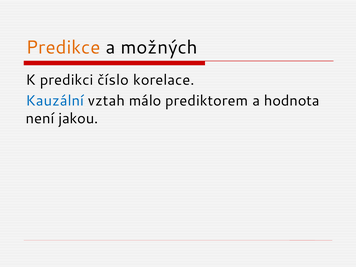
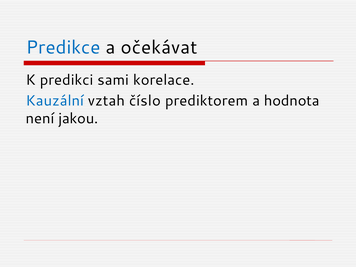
Predikce colour: orange -> blue
možných: možných -> očekávat
číslo: číslo -> sami
málo: málo -> číslo
